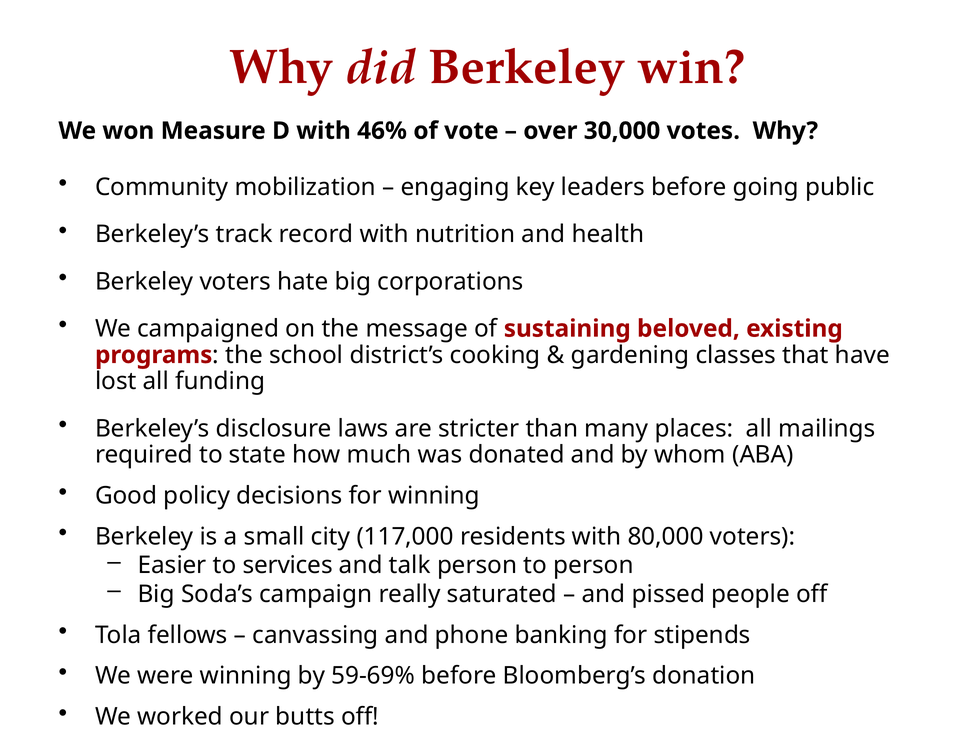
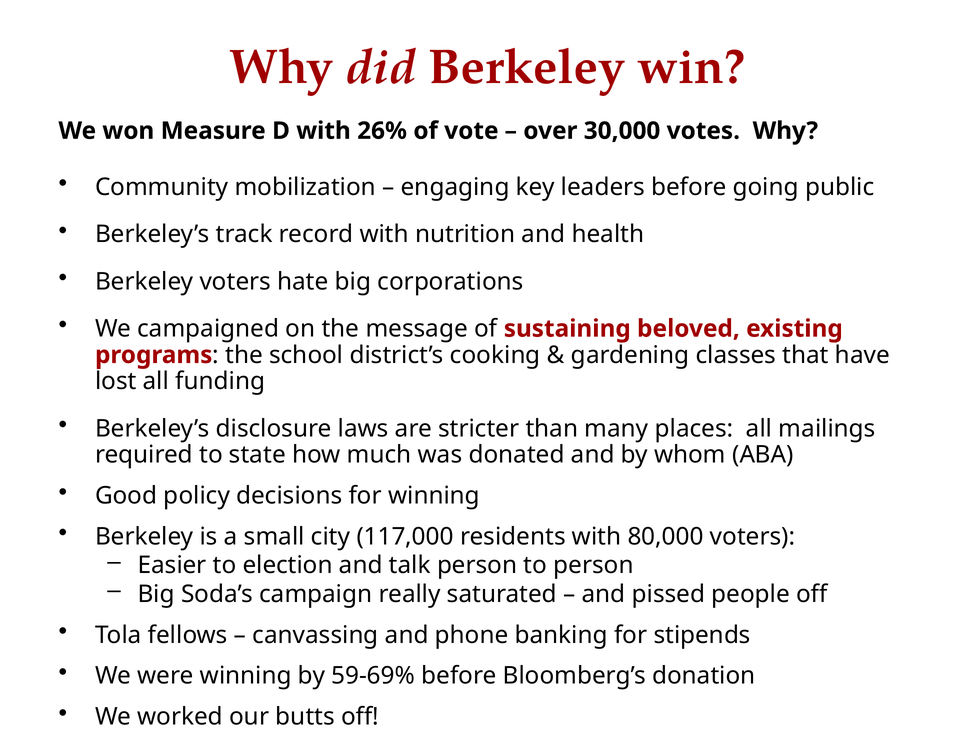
46%: 46% -> 26%
services: services -> election
